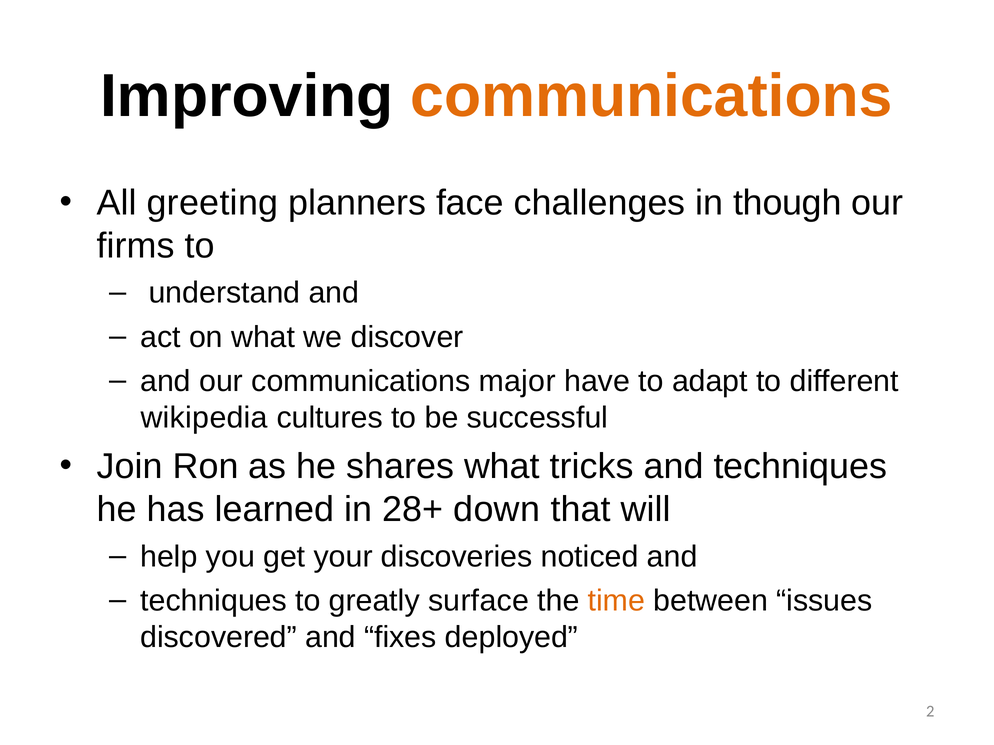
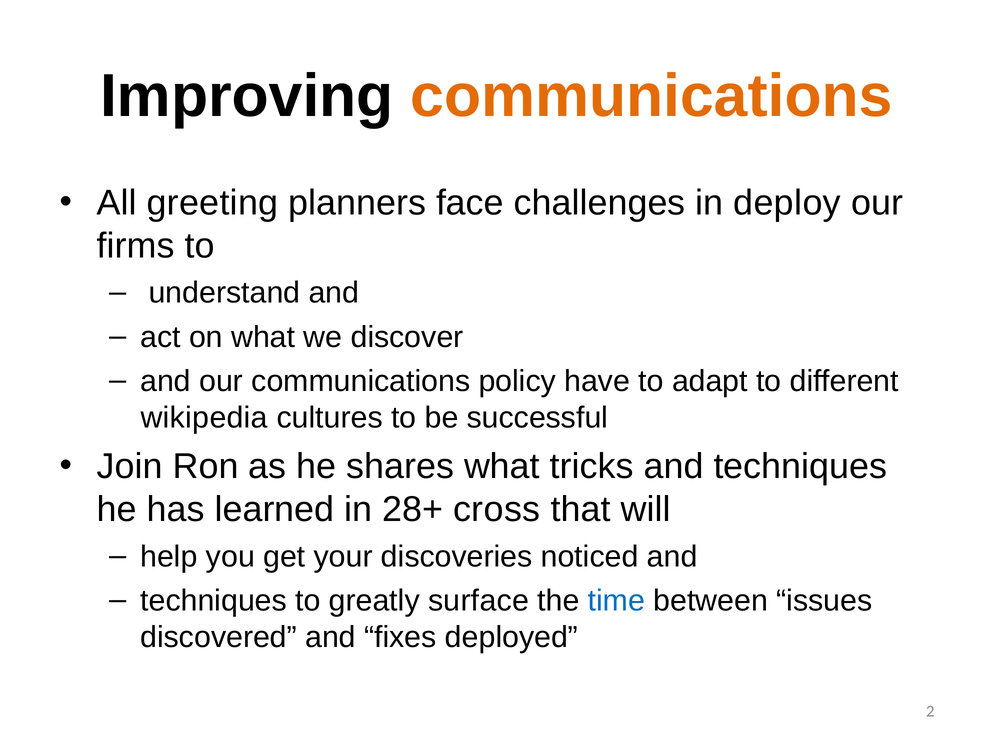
though: though -> deploy
major: major -> policy
down: down -> cross
time colour: orange -> blue
